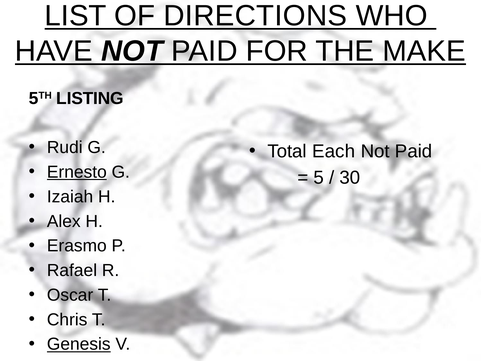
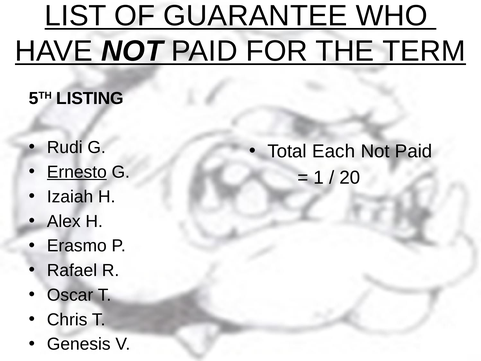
DIRECTIONS: DIRECTIONS -> GUARANTEE
MAKE: MAKE -> TERM
5: 5 -> 1
30: 30 -> 20
Genesis underline: present -> none
